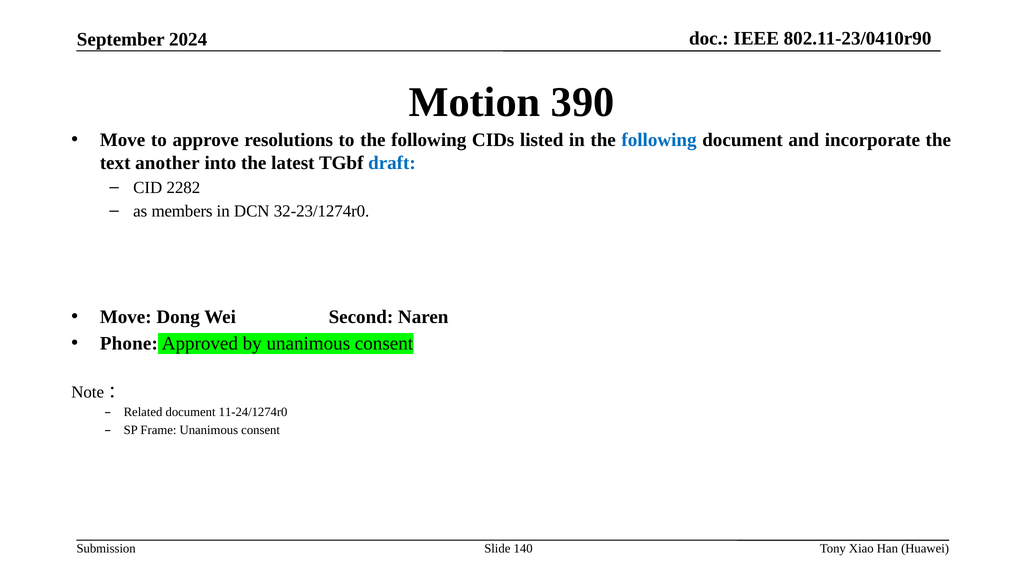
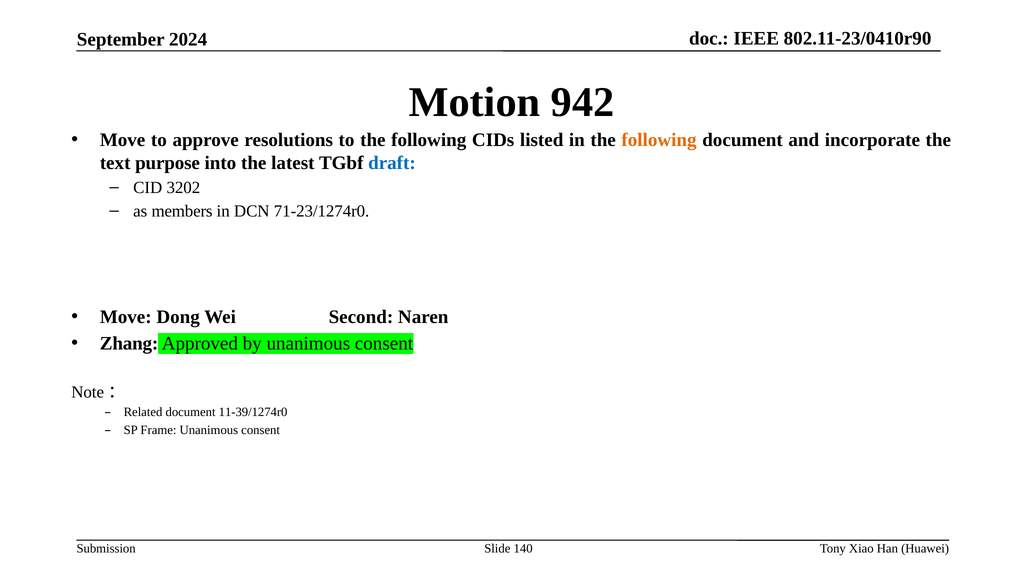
390: 390 -> 942
following at (659, 140) colour: blue -> orange
another: another -> purpose
2282: 2282 -> 3202
32-23/1274r0: 32-23/1274r0 -> 71-23/1274r0
Phone: Phone -> Zhang
11-24/1274r0: 11-24/1274r0 -> 11-39/1274r0
